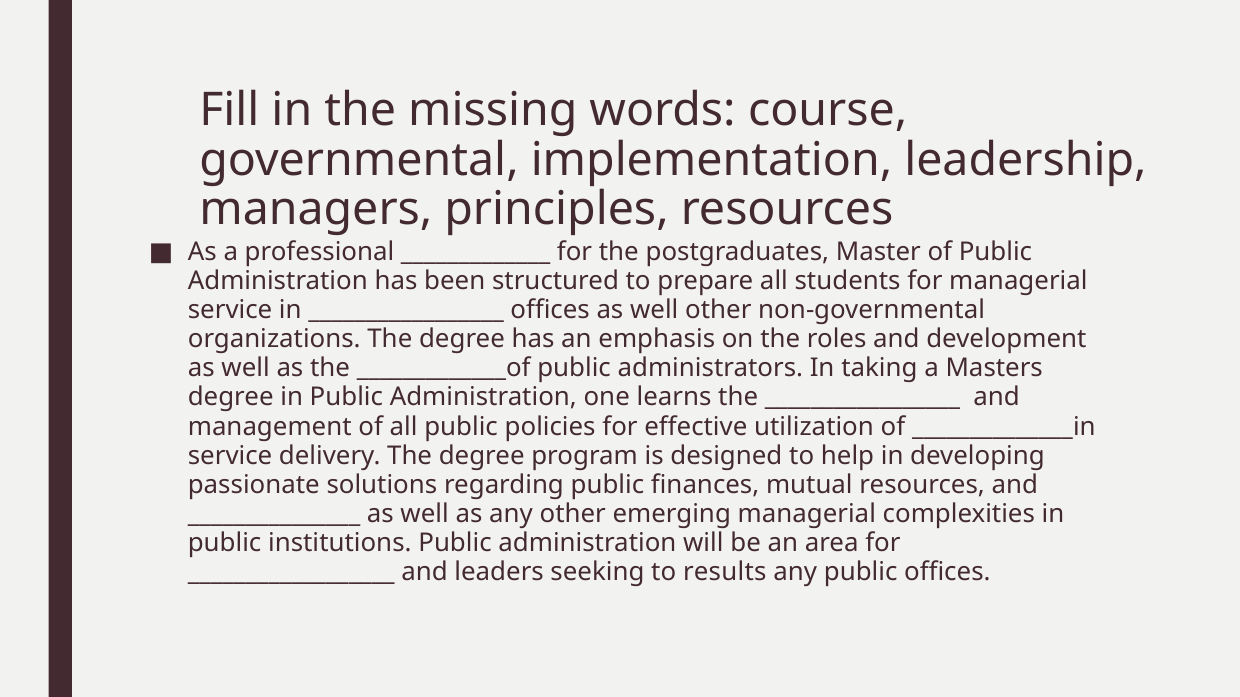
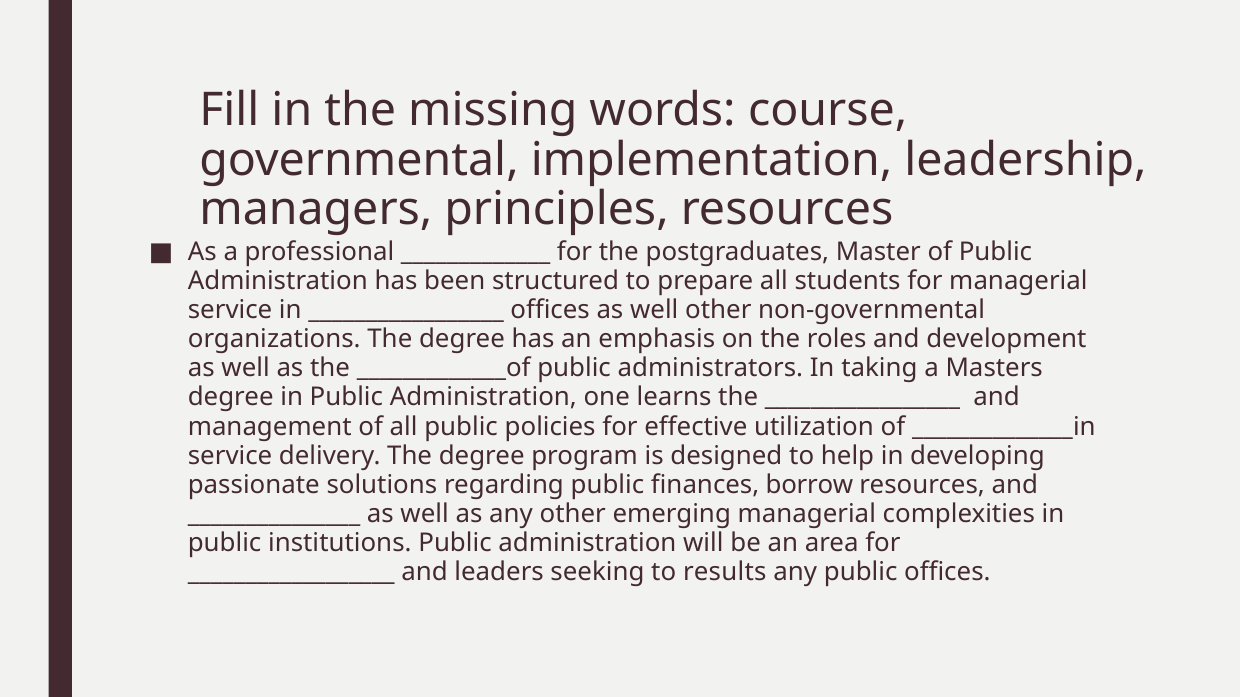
mutual: mutual -> borrow
